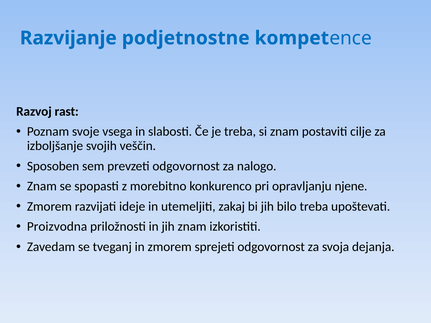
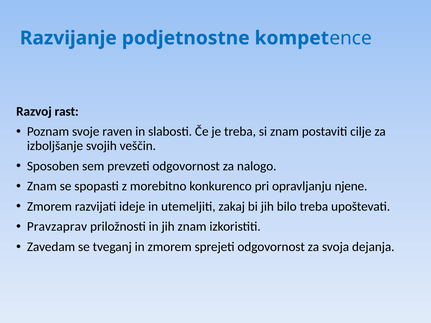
vsega: vsega -> raven
Proizvodna: Proizvodna -> Pravzaprav
